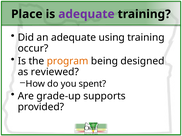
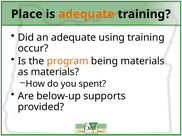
adequate at (86, 14) colour: purple -> orange
being designed: designed -> materials
as reviewed: reviewed -> materials
grade-up: grade-up -> below-up
